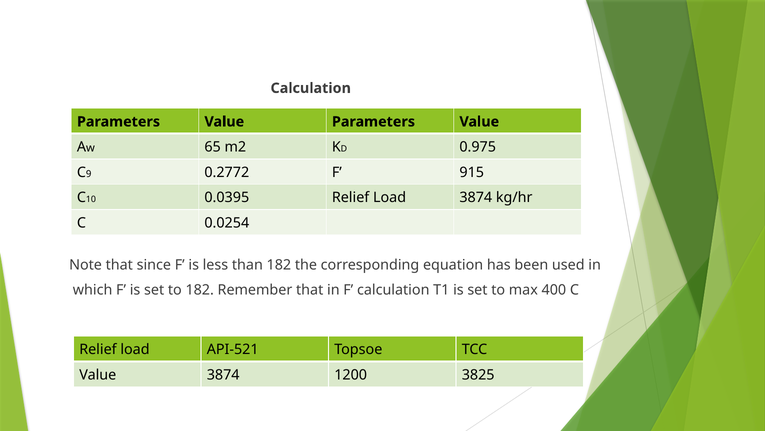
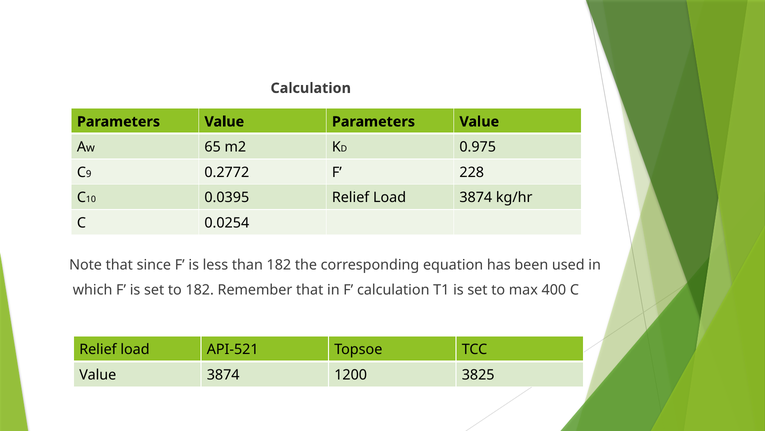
915: 915 -> 228
